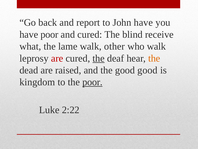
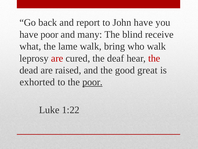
and cured: cured -> many
other: other -> bring
the at (99, 58) underline: present -> none
the at (154, 58) colour: orange -> red
good good: good -> great
kingdom: kingdom -> exhorted
2:22: 2:22 -> 1:22
